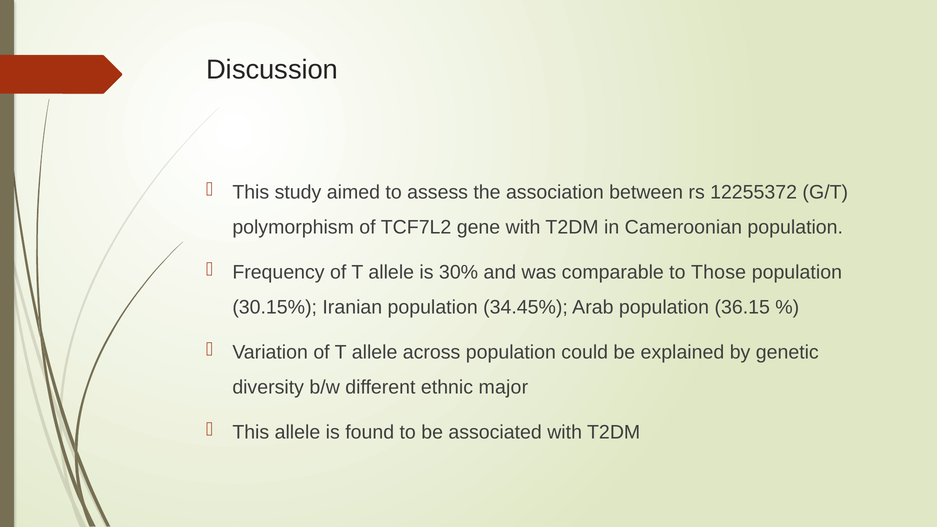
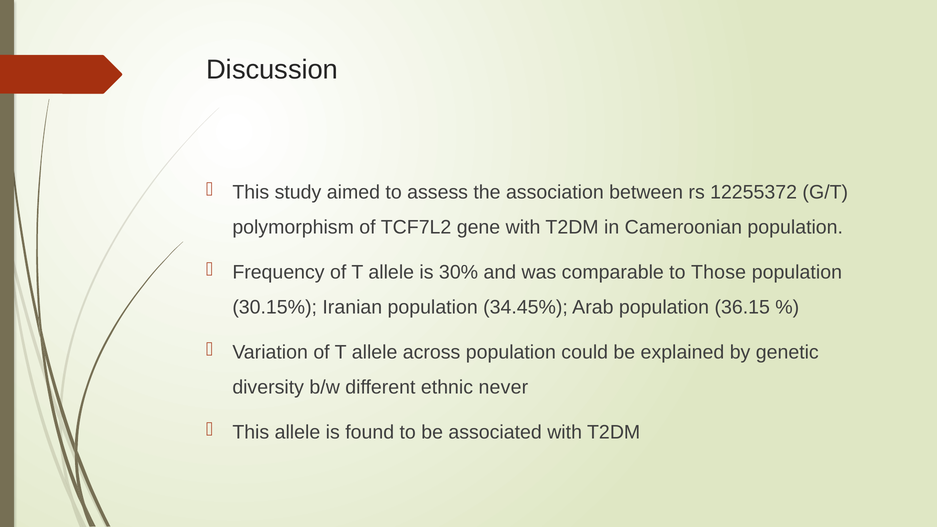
major: major -> never
